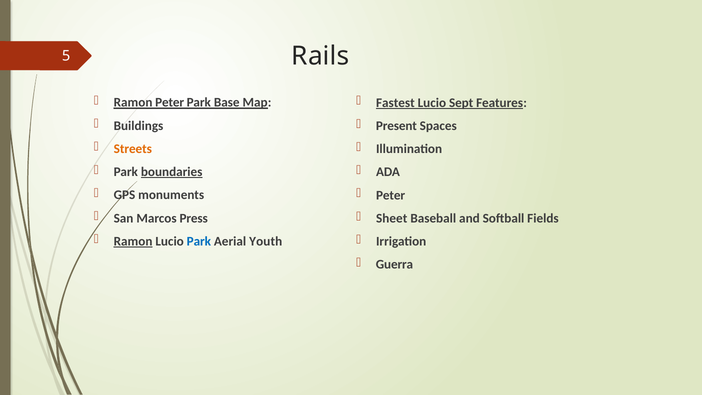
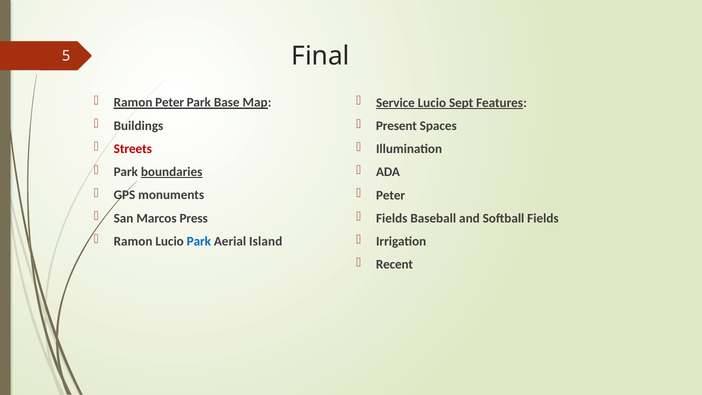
Rails: Rails -> Final
Fastest: Fastest -> Service
Streets colour: orange -> red
Sheet at (392, 218): Sheet -> Fields
Ramon at (133, 241) underline: present -> none
Youth: Youth -> Island
Guerra: Guerra -> Recent
